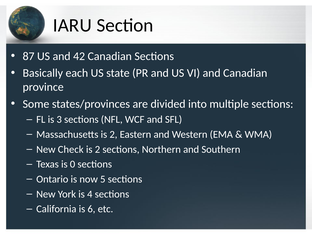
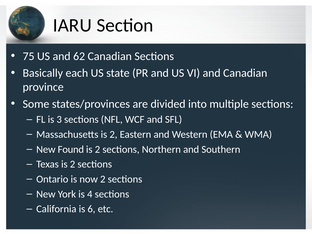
87: 87 -> 75
42: 42 -> 62
Check: Check -> Found
Texas is 0: 0 -> 2
now 5: 5 -> 2
